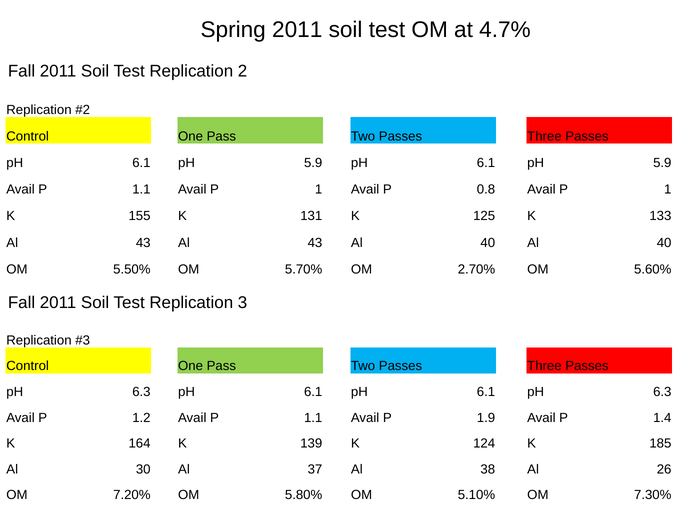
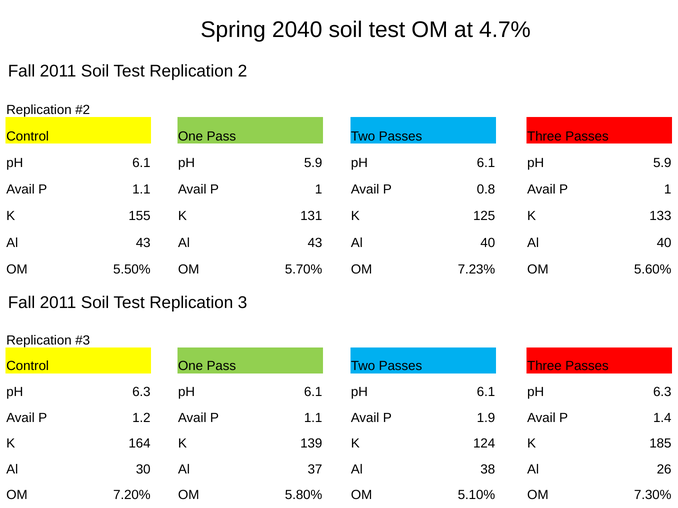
Spring 2011: 2011 -> 2040
2.70%: 2.70% -> 7.23%
